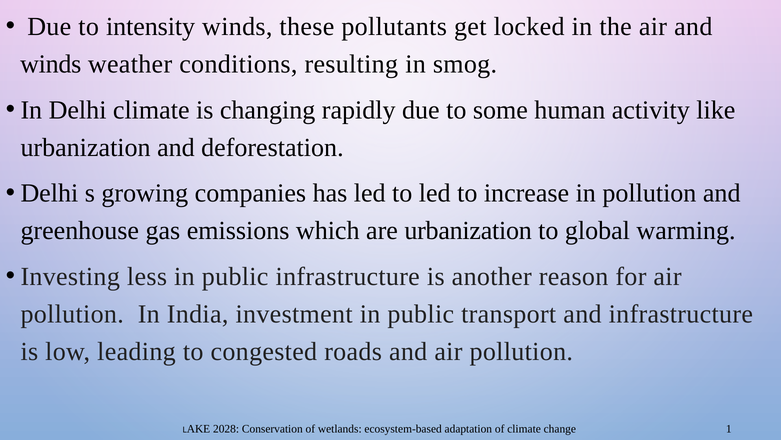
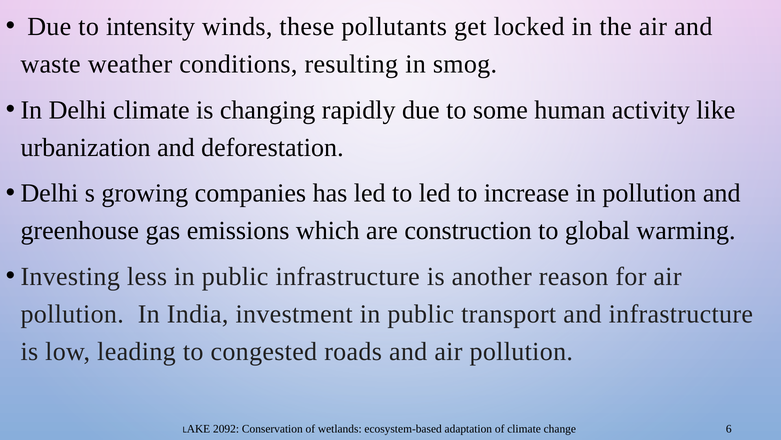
winds at (51, 64): winds -> waste
are urbanization: urbanization -> construction
2028: 2028 -> 2092
1: 1 -> 6
